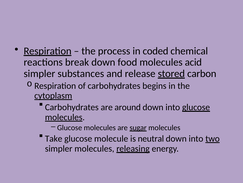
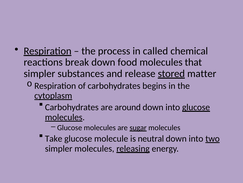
coded: coded -> called
acid: acid -> that
carbon: carbon -> matter
